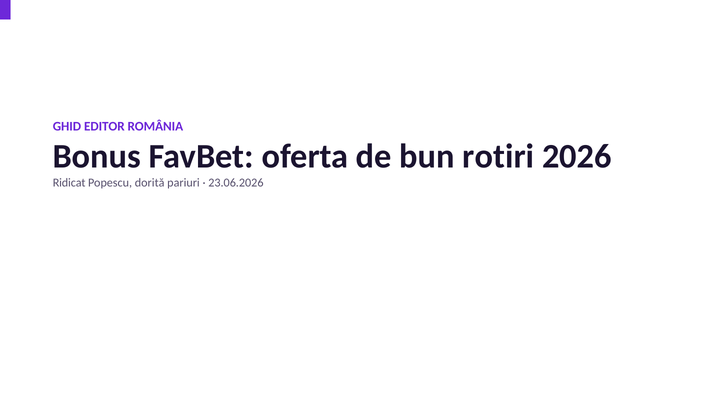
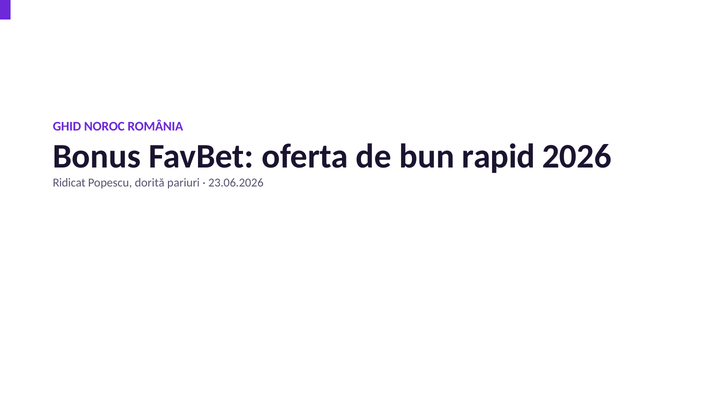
EDITOR: EDITOR -> NOROC
rotiri: rotiri -> rapid
